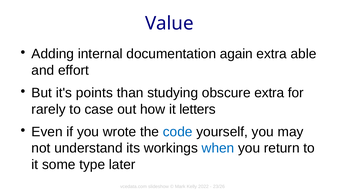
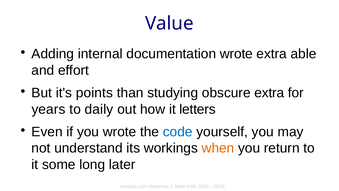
documentation again: again -> wrote
rarely: rarely -> years
case: case -> daily
when colour: blue -> orange
type: type -> long
